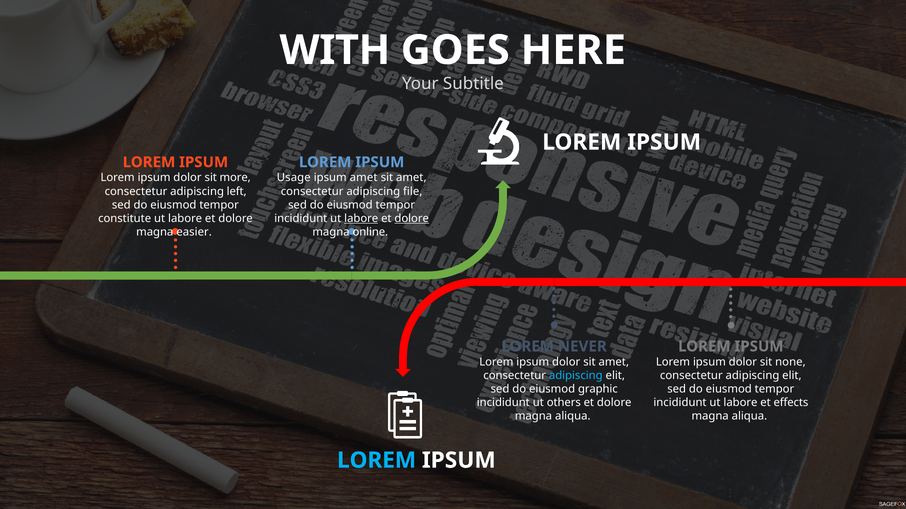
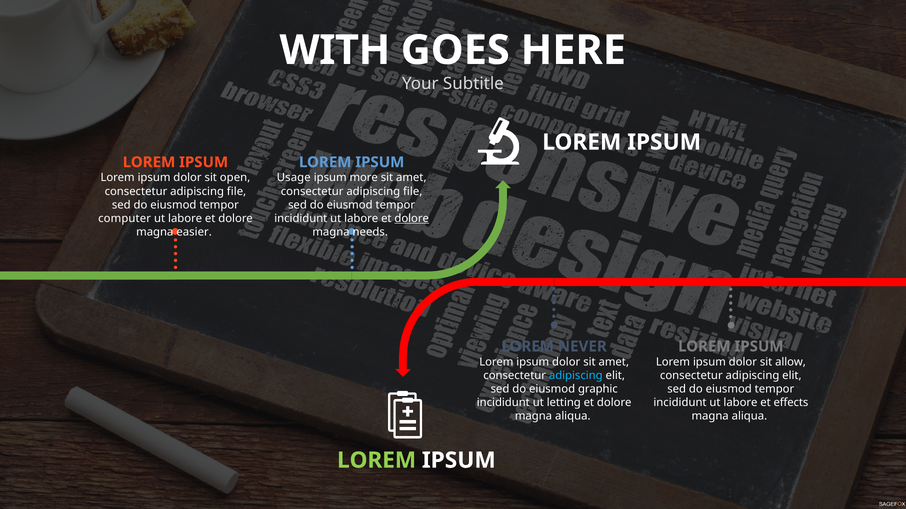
more: more -> open
ipsum amet: amet -> more
left at (237, 192): left -> file
constitute: constitute -> computer
labore at (361, 219) underline: present -> none
online: online -> needs
none: none -> allow
others: others -> letting
LOREM at (377, 461) colour: light blue -> light green
